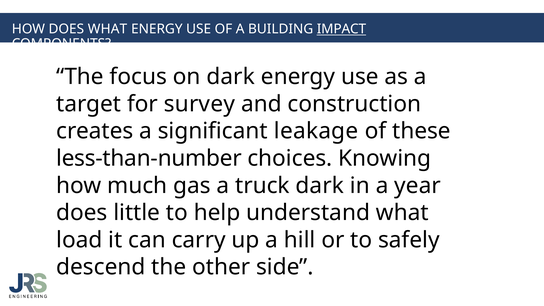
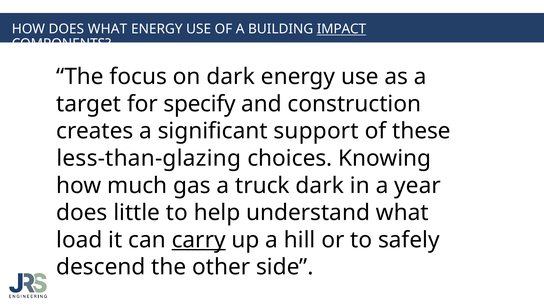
survey: survey -> specify
leakage: leakage -> support
less-than-number: less-than-number -> less-than-glazing
carry underline: none -> present
